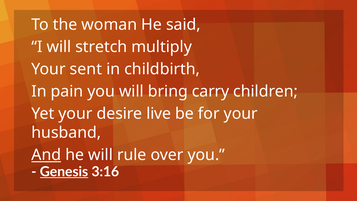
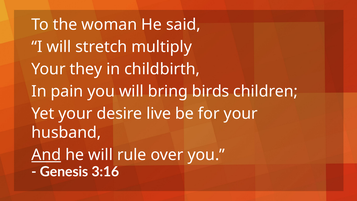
sent: sent -> they
carry: carry -> birds
Genesis underline: present -> none
